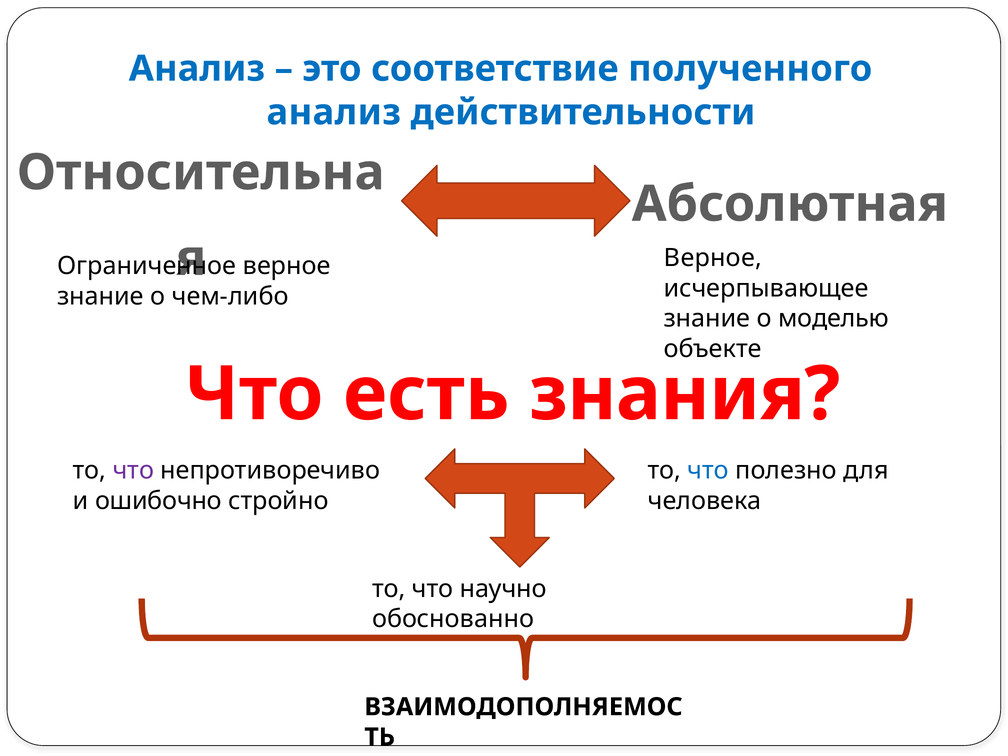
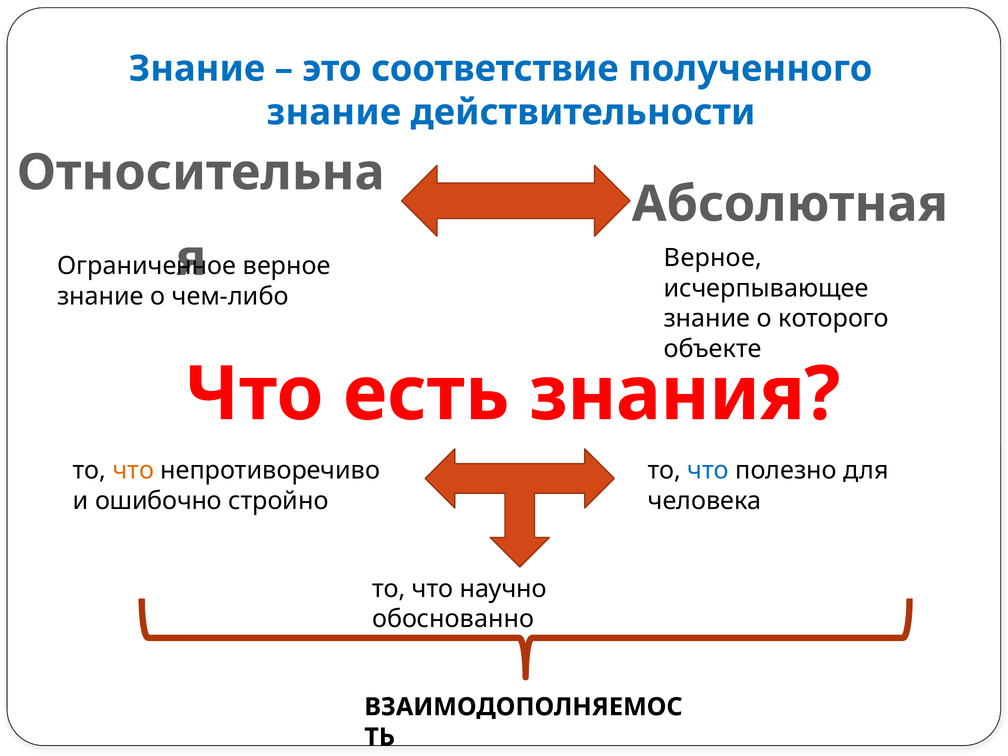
Анализ at (197, 69): Анализ -> Знание
анализ at (334, 112): анализ -> знание
моделью: моделью -> которого
что at (133, 471) colour: purple -> orange
